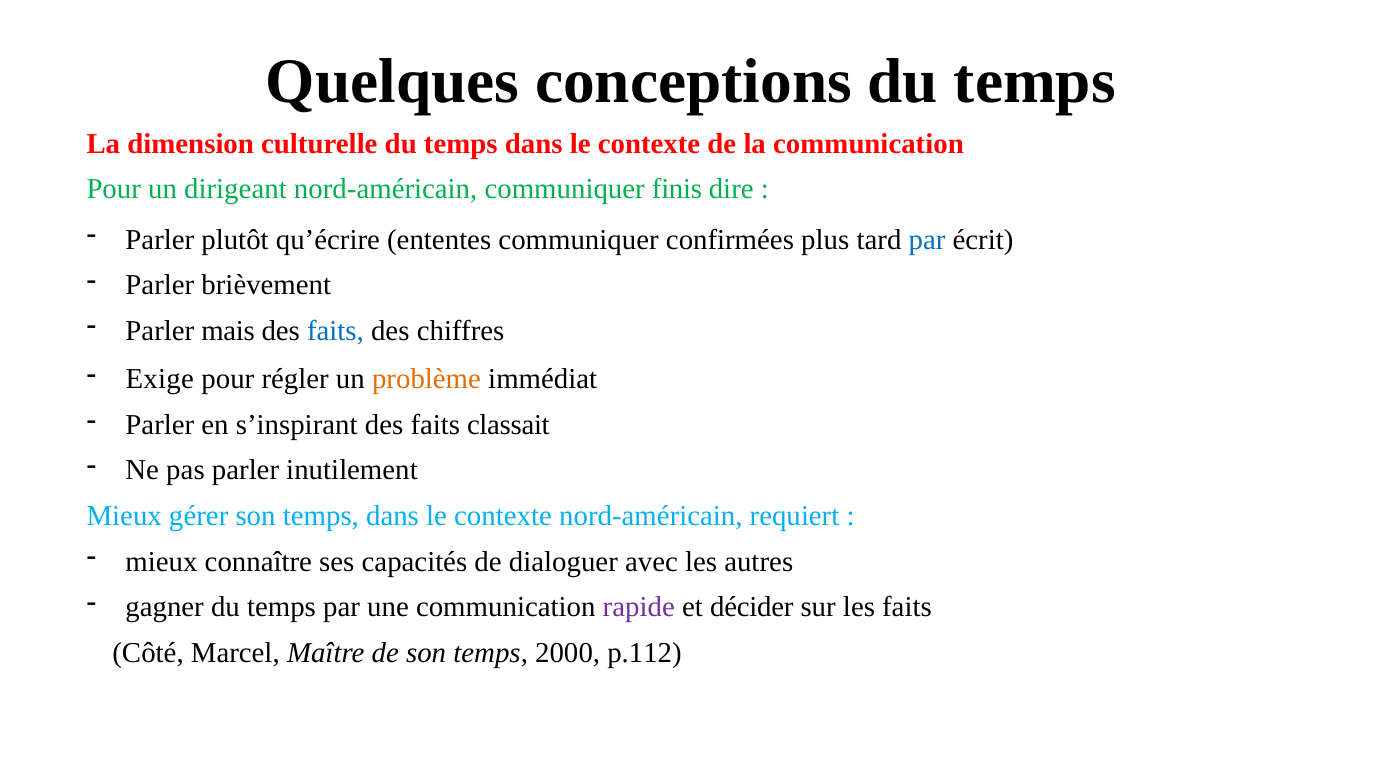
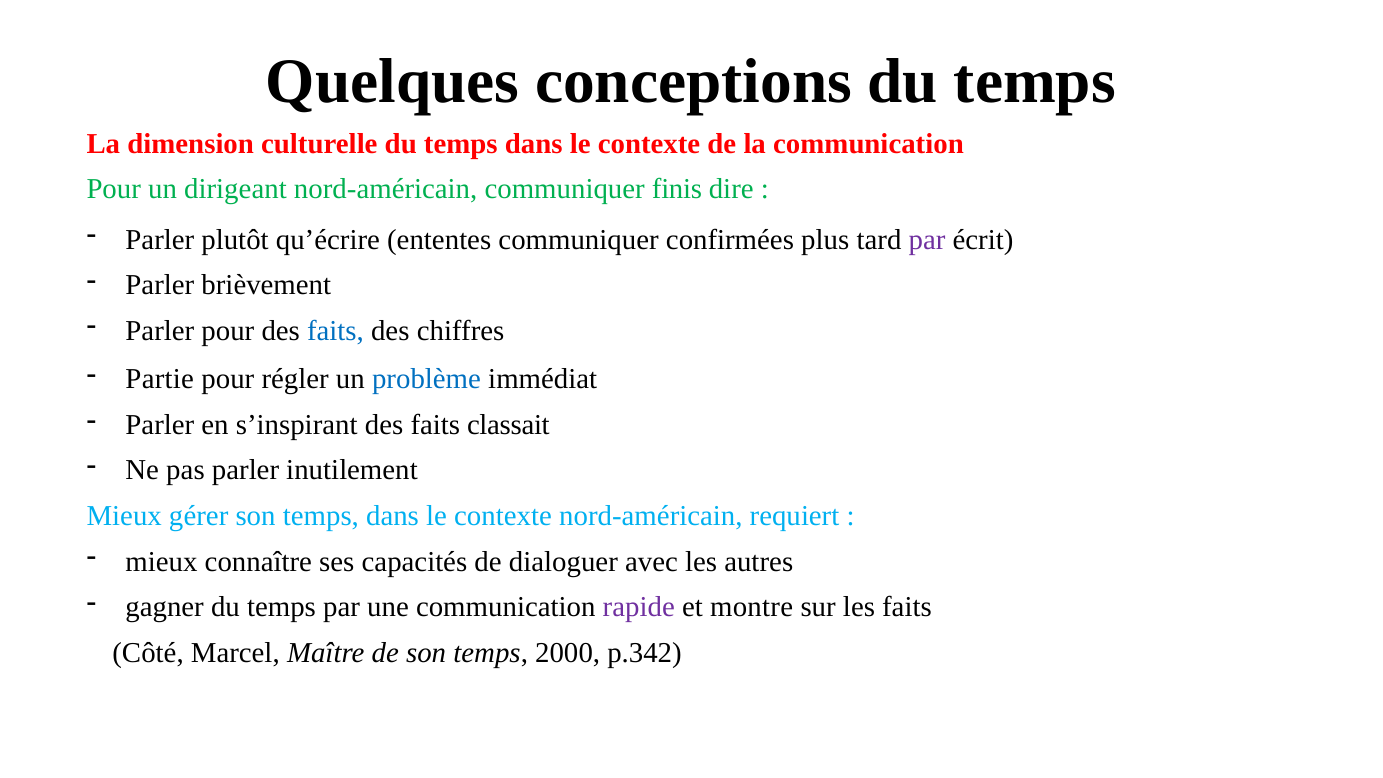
par at (927, 240) colour: blue -> purple
Parler mais: mais -> pour
Exige: Exige -> Partie
problème colour: orange -> blue
décider: décider -> montre
p.112: p.112 -> p.342
